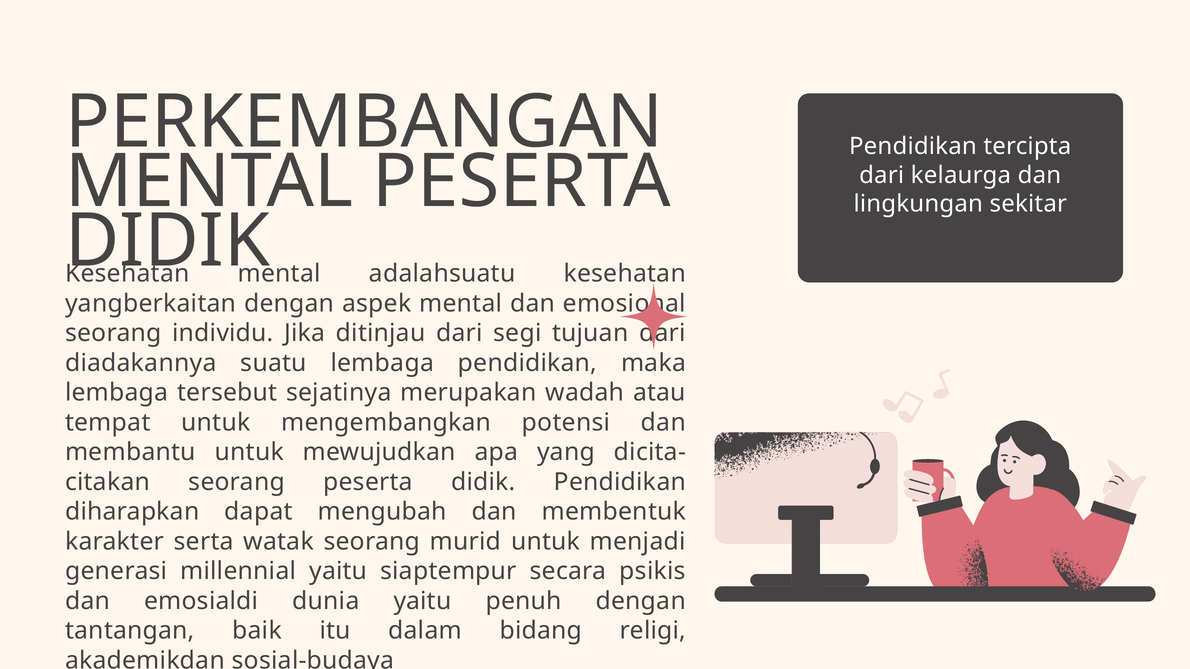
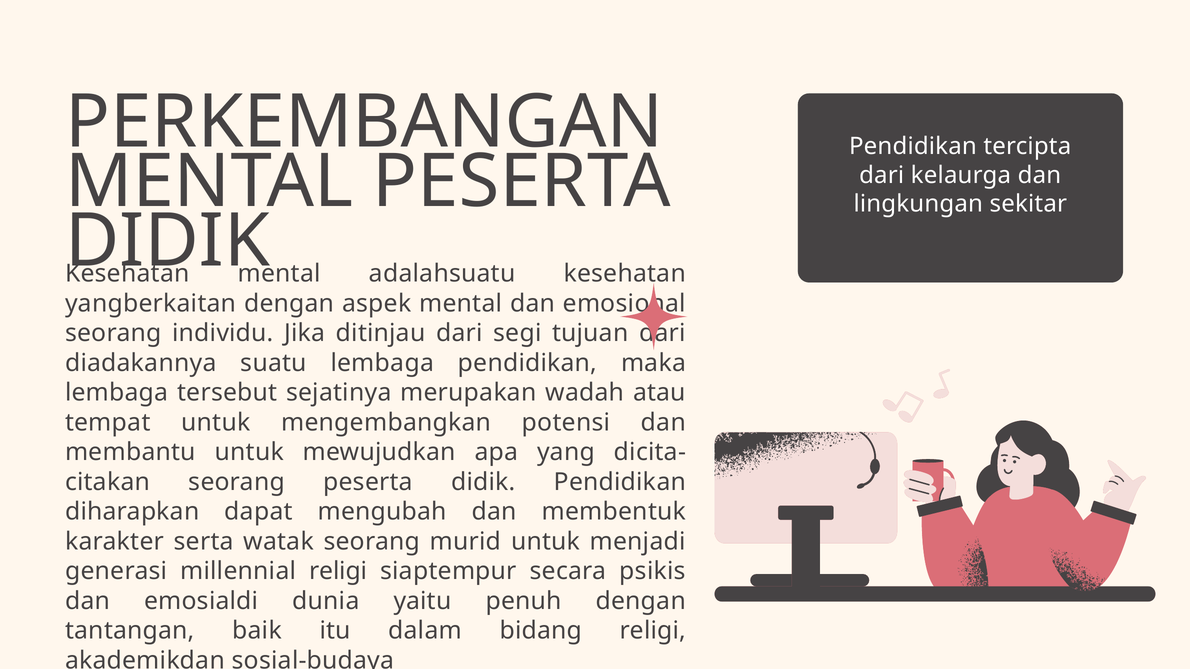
millennial yaitu: yaitu -> religi
